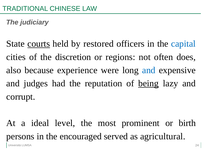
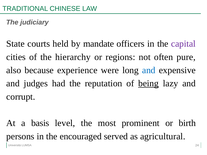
courts underline: present -> none
restored: restored -> mandate
capital colour: blue -> purple
discretion: discretion -> hierarchy
does: does -> pure
ideal: ideal -> basis
